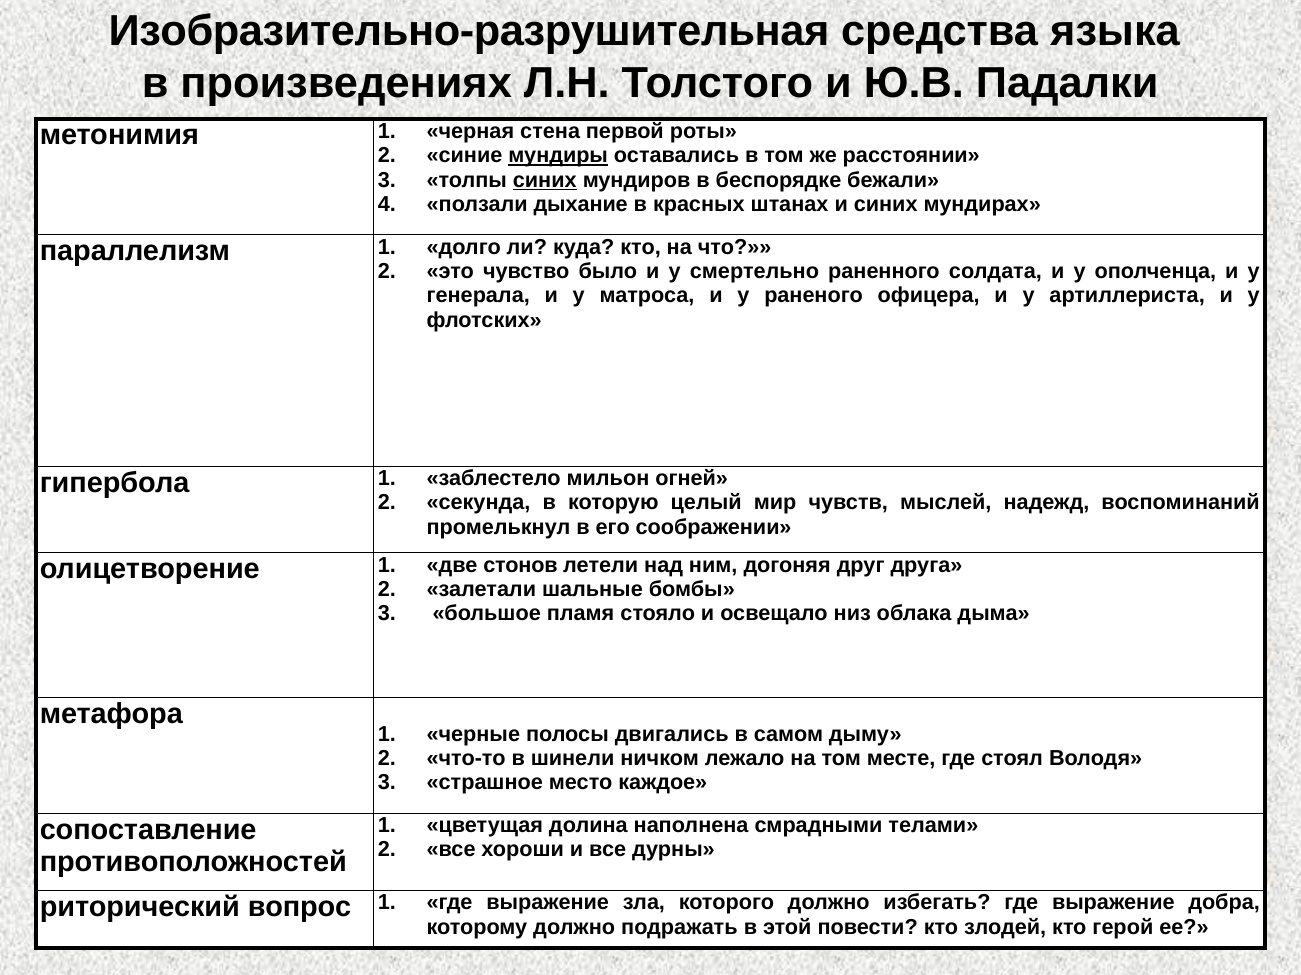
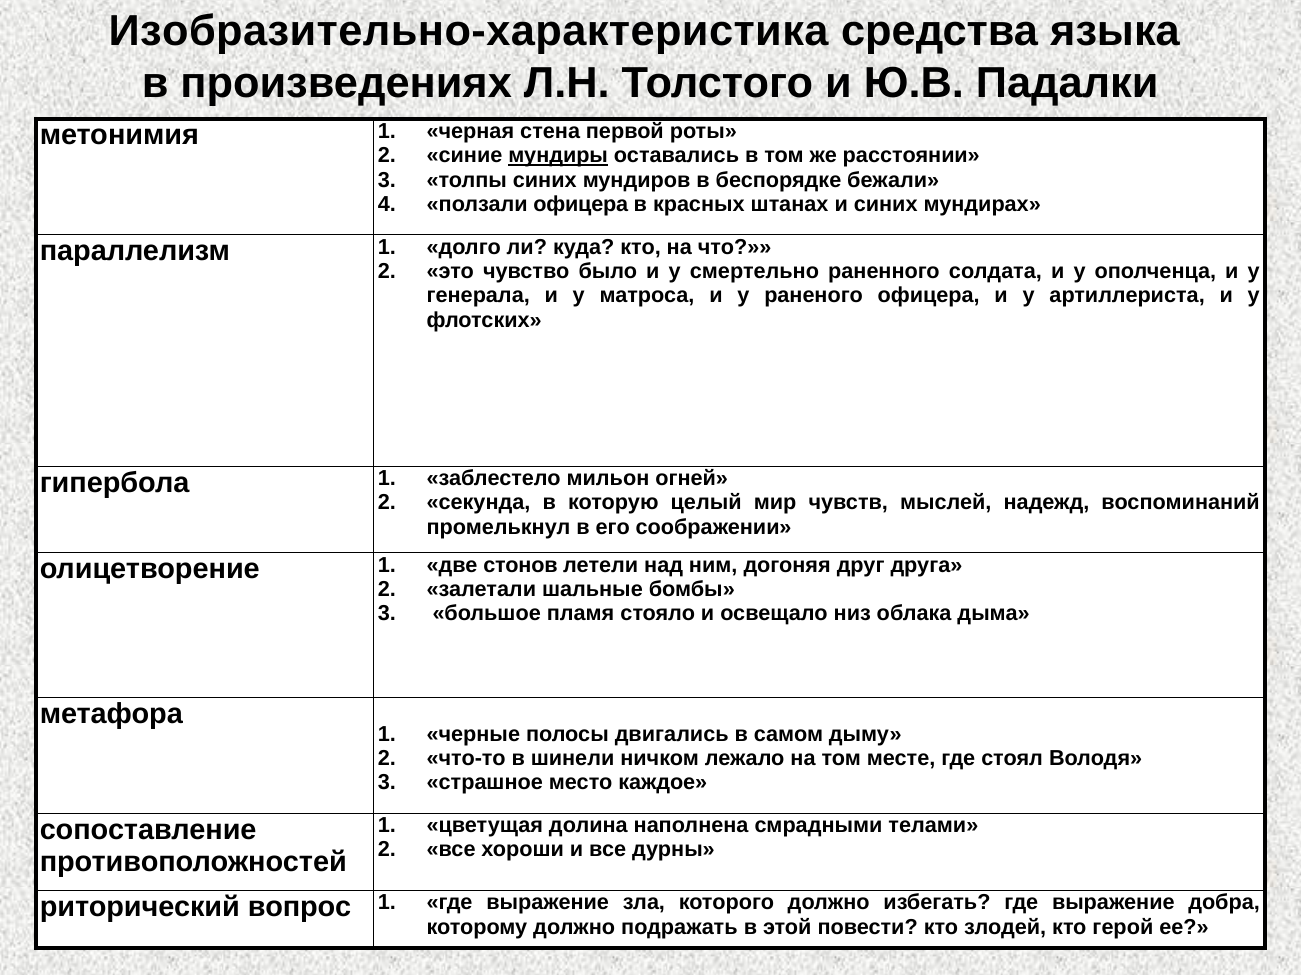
Изобразительно-разрушительная: Изобразительно-разрушительная -> Изобразительно-характеристика
синих at (545, 180) underline: present -> none
ползали дыхание: дыхание -> офицера
